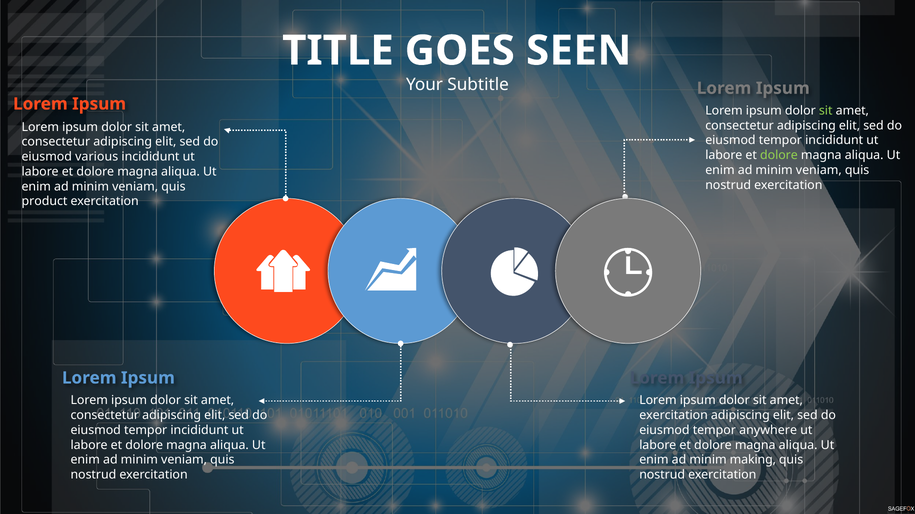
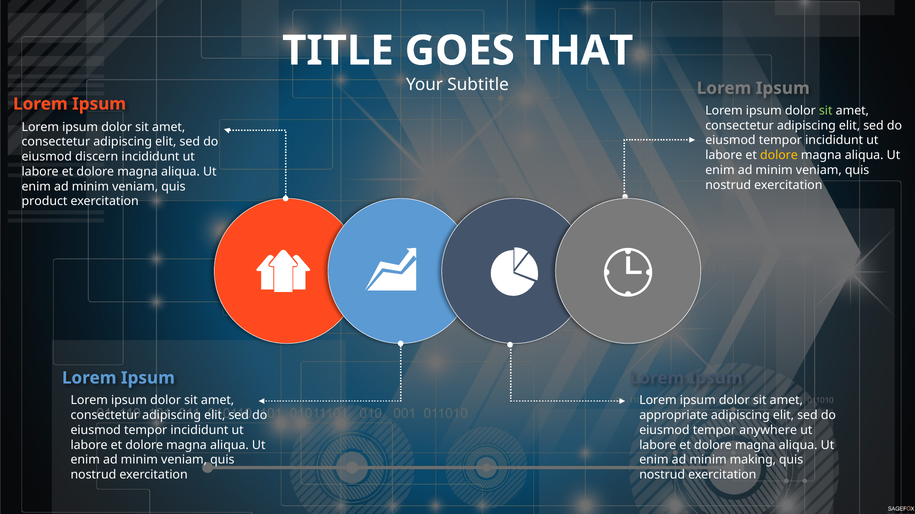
SEEN: SEEN -> THAT
dolore at (779, 155) colour: light green -> yellow
various: various -> discern
exercitation at (674, 416): exercitation -> appropriate
